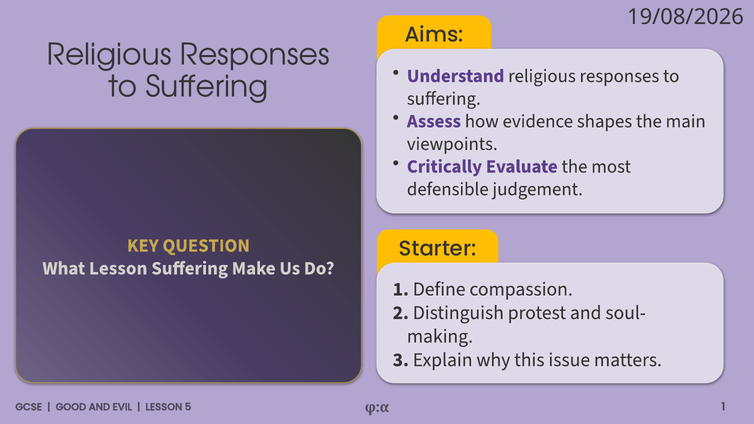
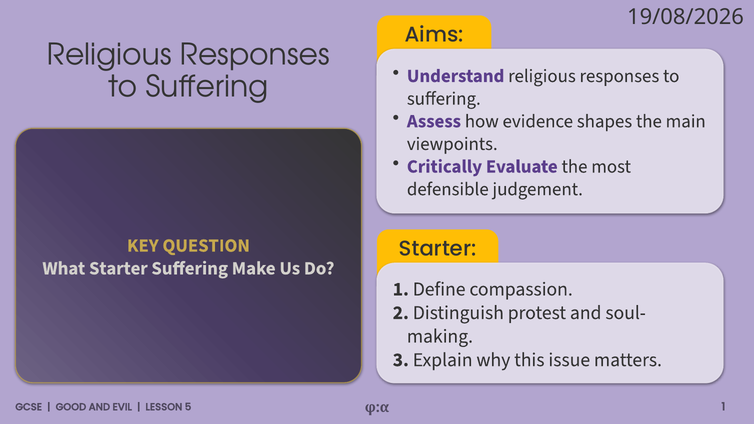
What Lesson: Lesson -> Starter
